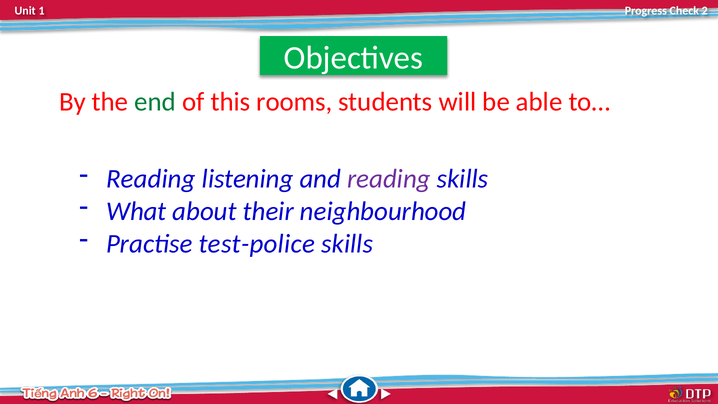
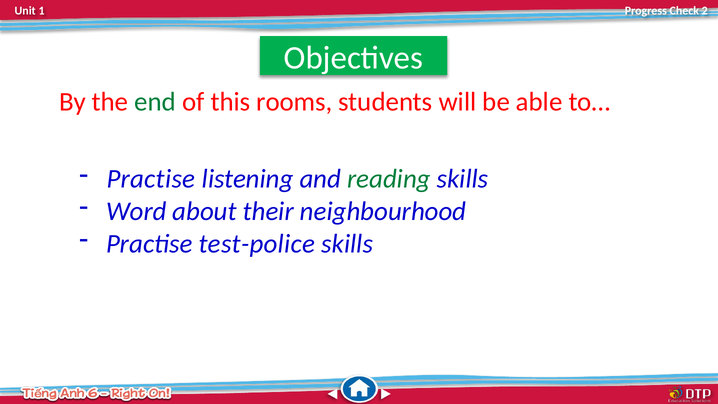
Reading at (151, 179): Reading -> Practise
reading at (389, 179) colour: purple -> green
What: What -> Word
